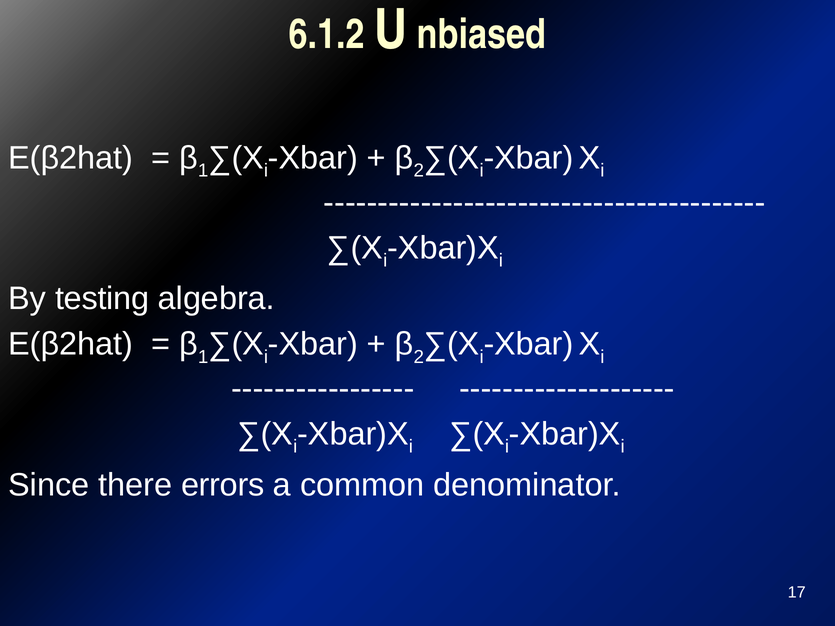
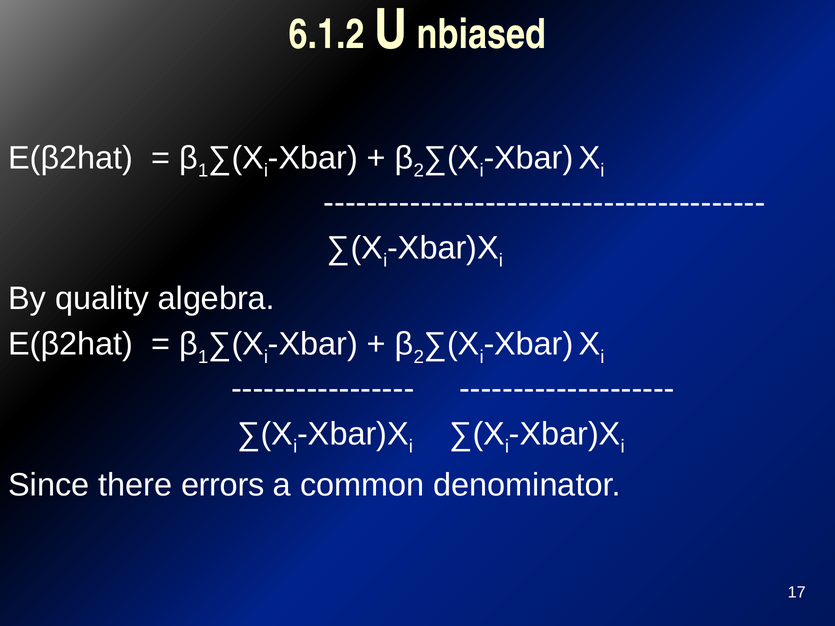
testing: testing -> quality
